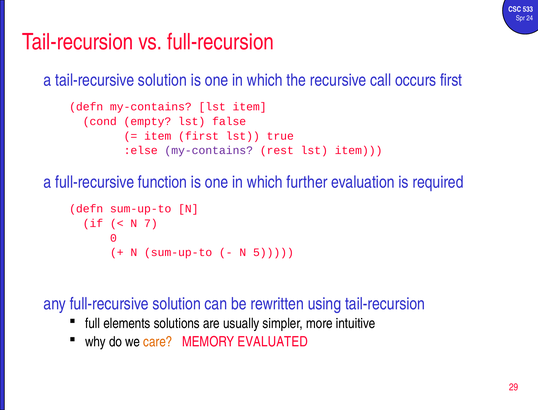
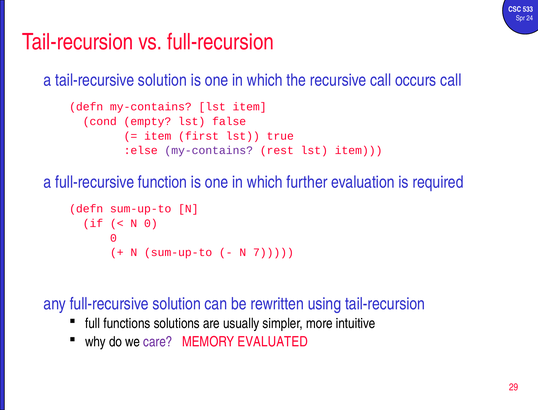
occurs first: first -> call
N 7: 7 -> 0
5: 5 -> 7
elements: elements -> functions
care colour: orange -> purple
